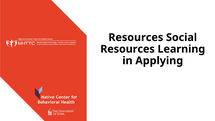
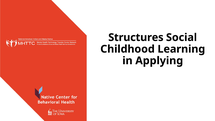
Resources at (136, 37): Resources -> Structures
Resources at (128, 49): Resources -> Childhood
